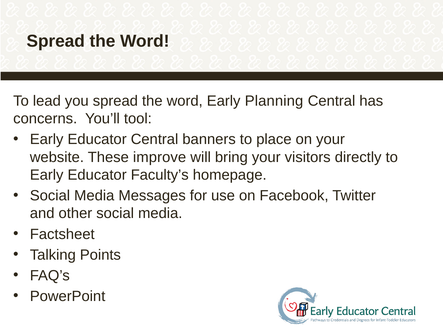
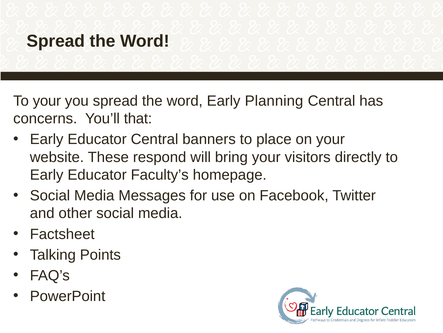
To lead: lead -> your
tool: tool -> that
improve: improve -> respond
